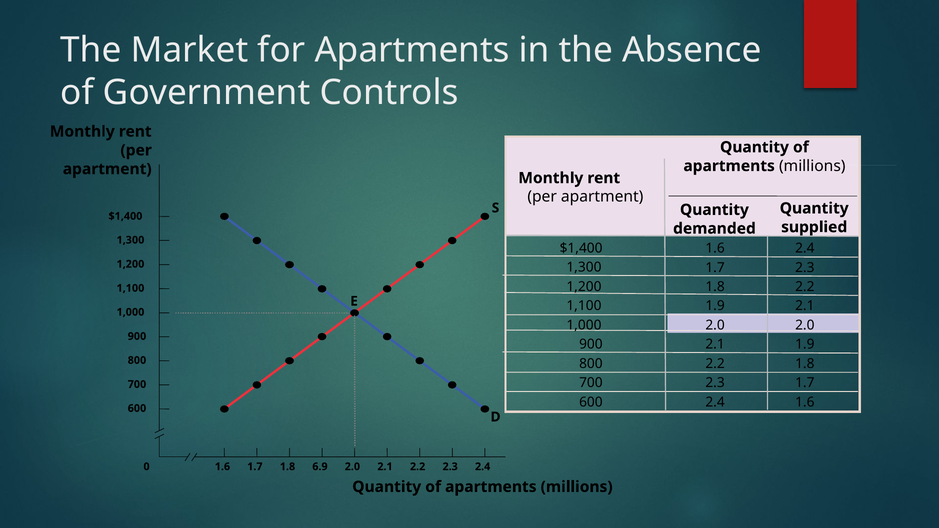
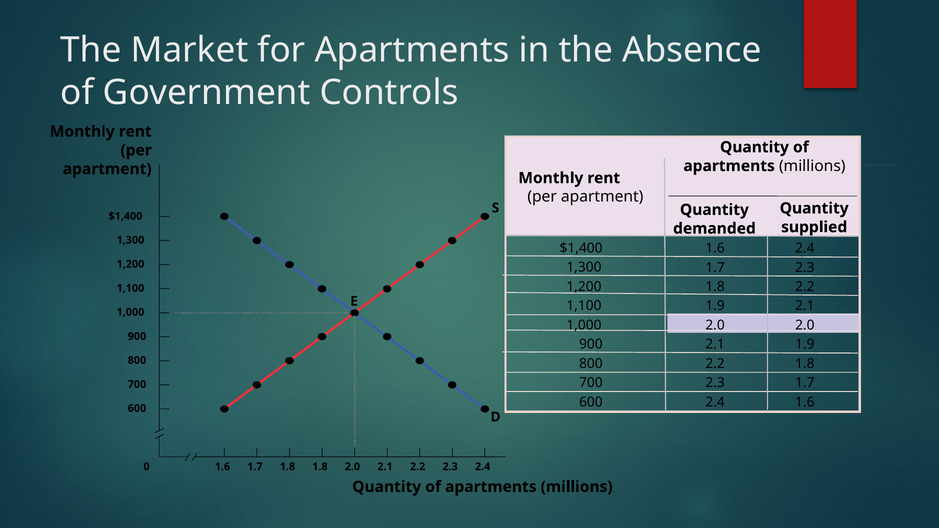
1.8 6.9: 6.9 -> 1.8
